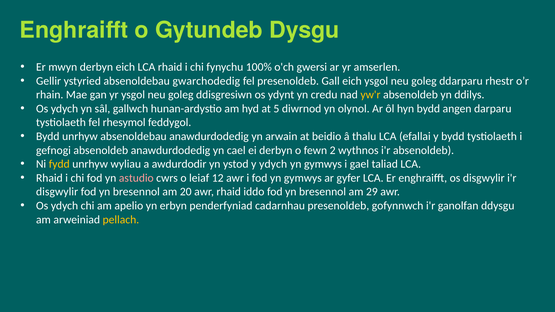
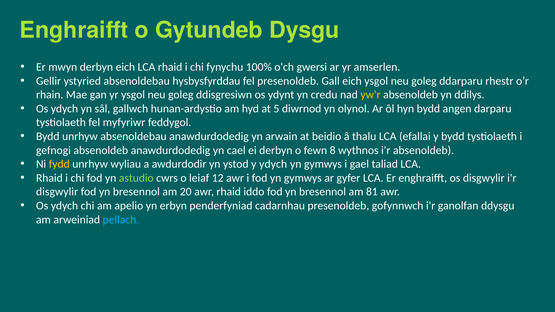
gwarchodedig: gwarchodedig -> hysbysfyrddau
rhesymol: rhesymol -> myfyriwr
2: 2 -> 8
astudio colour: pink -> light green
29: 29 -> 81
pellach colour: yellow -> light blue
